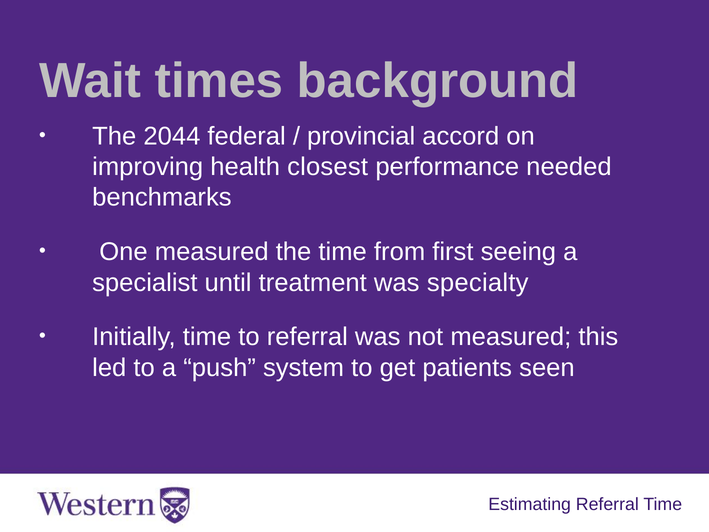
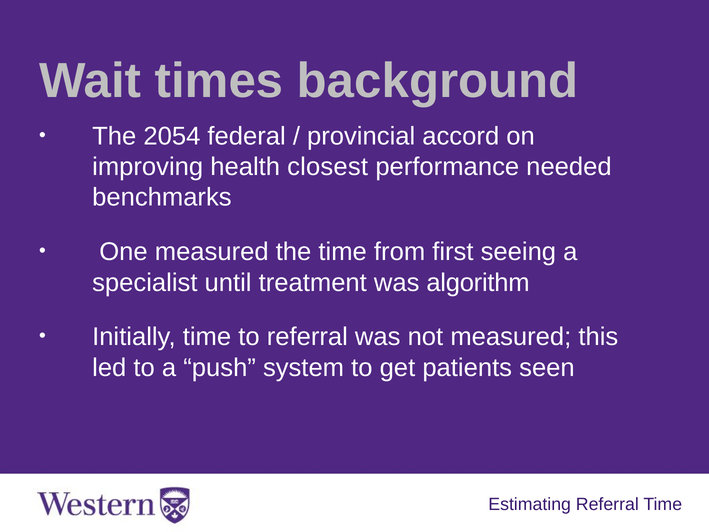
2044: 2044 -> 2054
specialty: specialty -> algorithm
